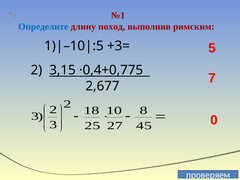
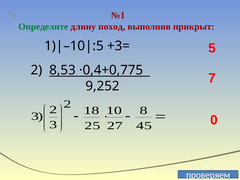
Определите colour: blue -> green
римским: римским -> прикрыт
3,15: 3,15 -> 8,53
2,677: 2,677 -> 9,252
